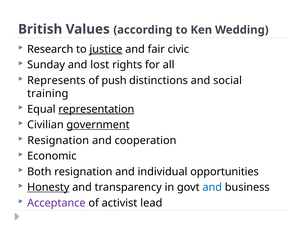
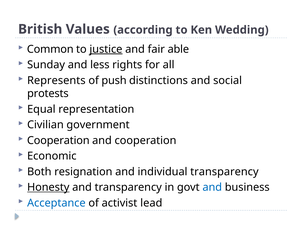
Research: Research -> Common
civic: civic -> able
lost: lost -> less
training: training -> protests
representation underline: present -> none
government underline: present -> none
Resignation at (58, 140): Resignation -> Cooperation
individual opportunities: opportunities -> transparency
Acceptance colour: purple -> blue
